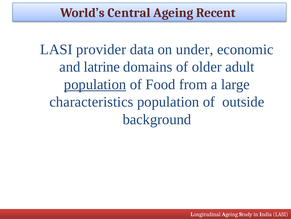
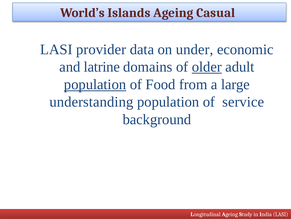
Central: Central -> Islands
Recent: Recent -> Casual
older underline: none -> present
characteristics: characteristics -> understanding
outside: outside -> service
